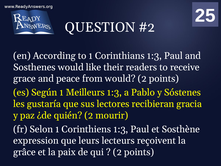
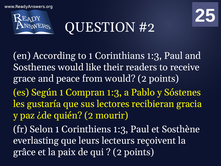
Meilleurs: Meilleurs -> Compran
expression: expression -> everlasting
